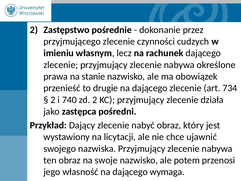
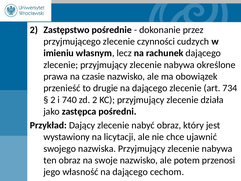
stanie: stanie -> czasie
wymaga: wymaga -> cechom
